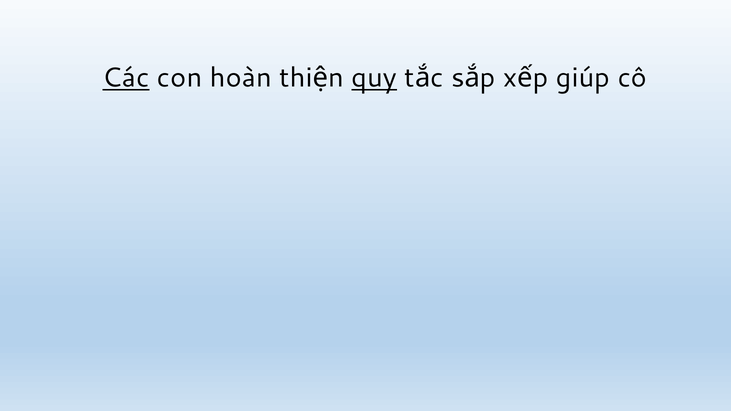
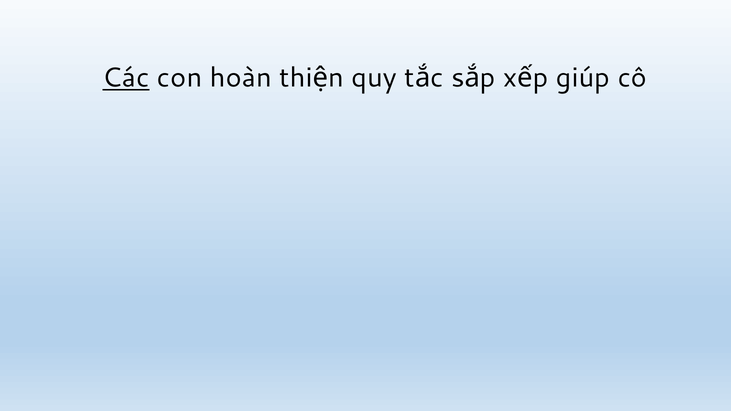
quy underline: present -> none
